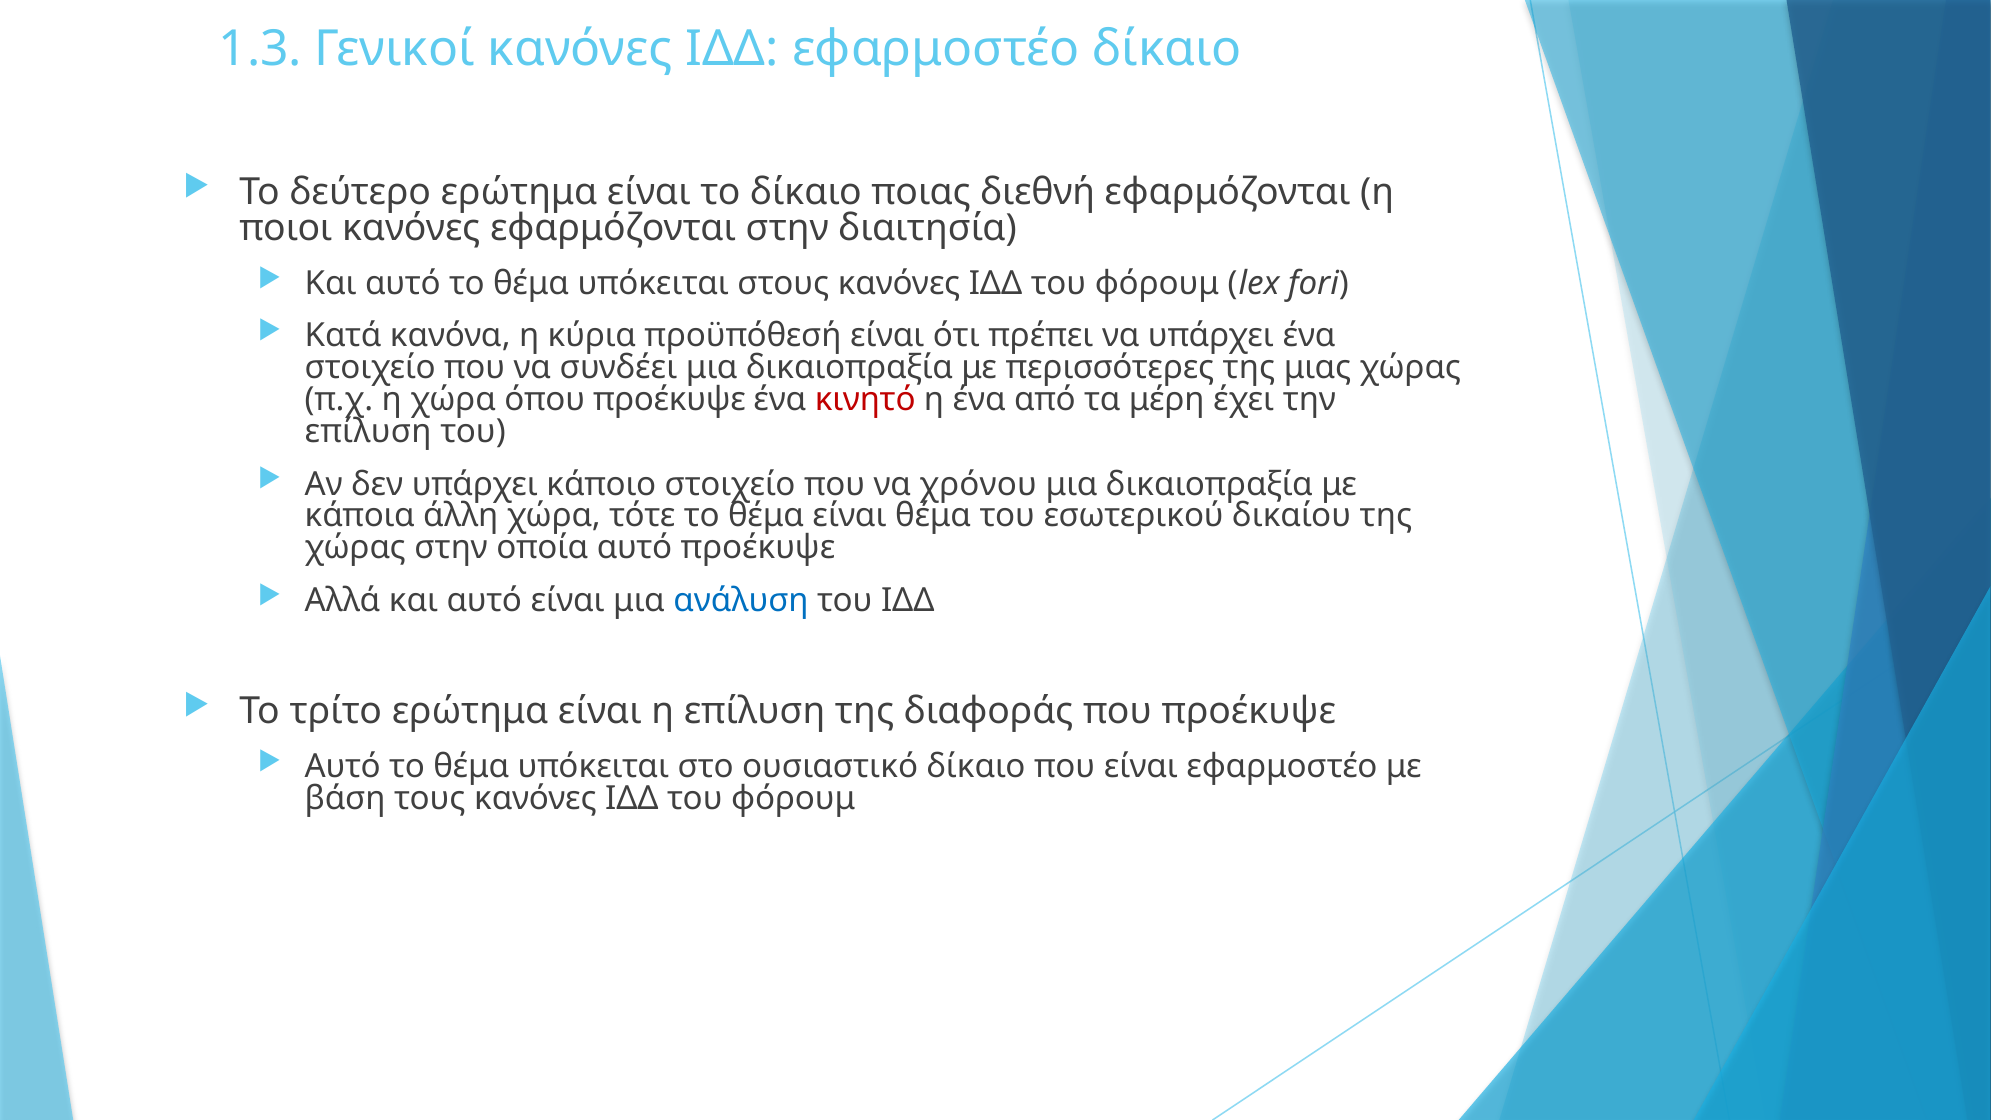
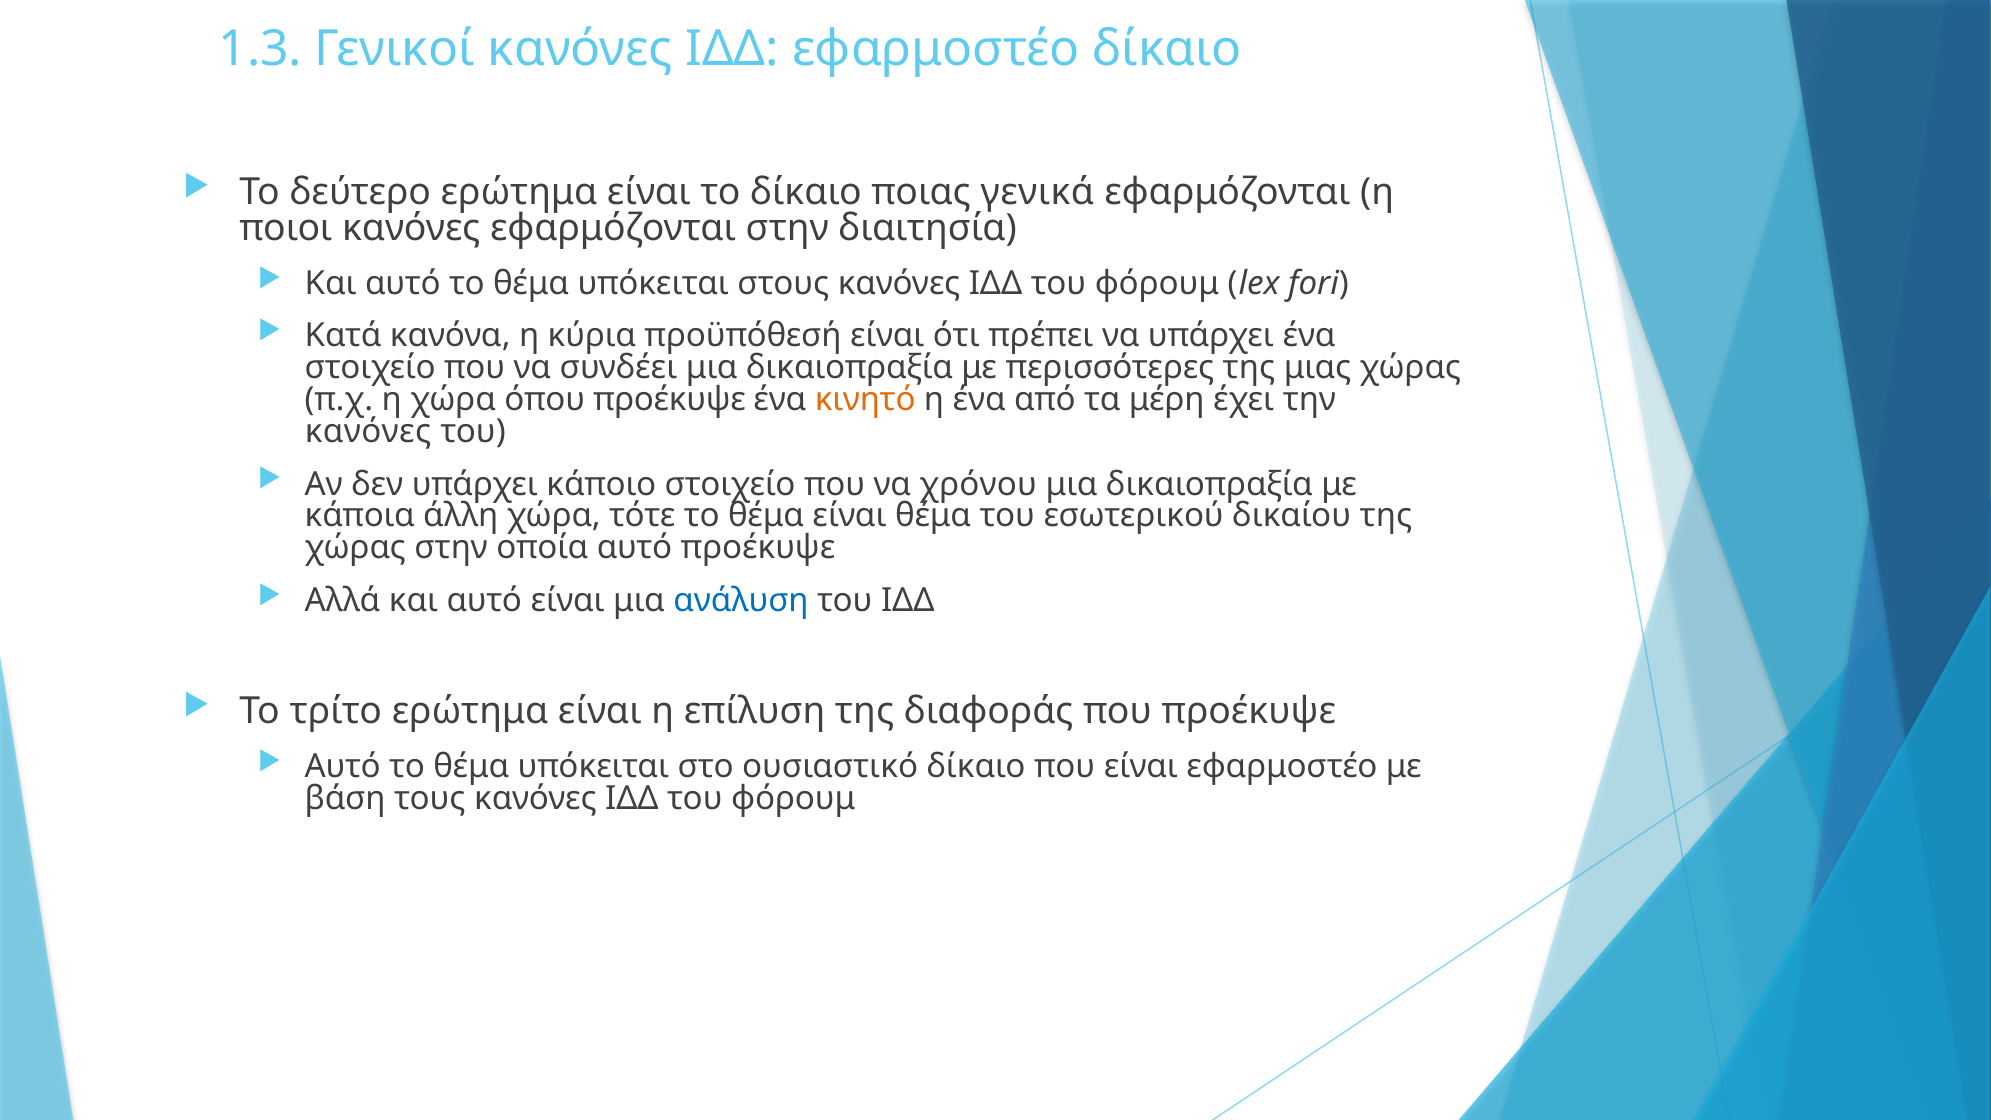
διεθνή: διεθνή -> γενικά
κινητό colour: red -> orange
επίλυση at (368, 431): επίλυση -> κανόνες
